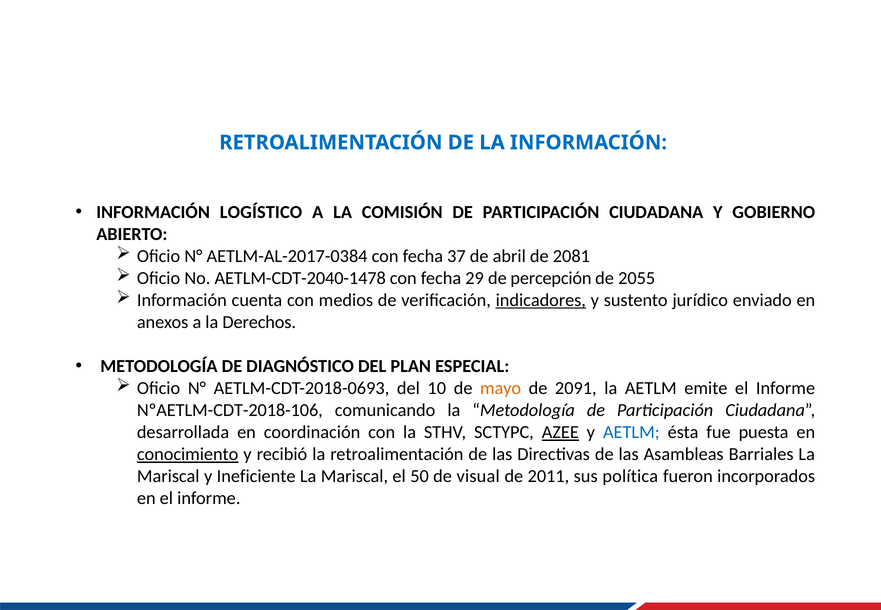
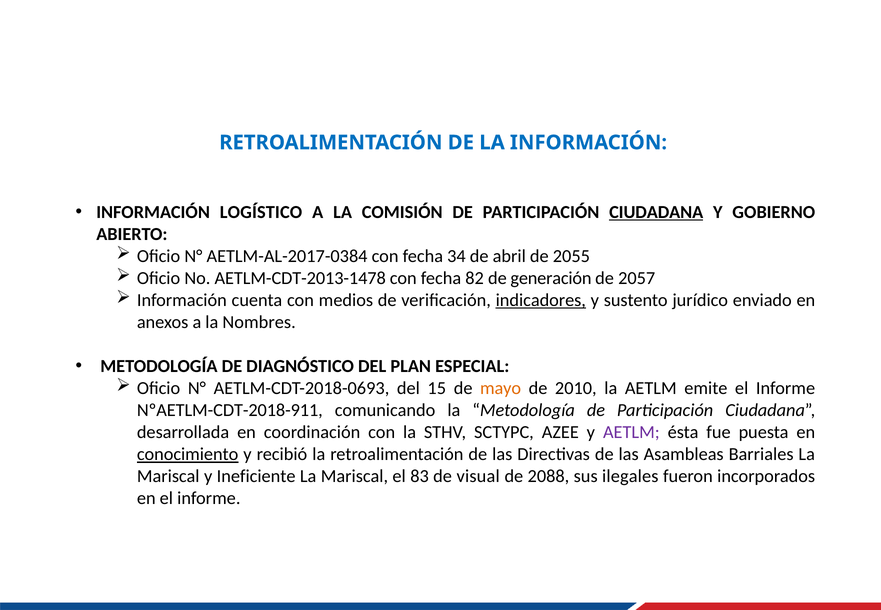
CIUDADANA at (656, 212) underline: none -> present
37: 37 -> 34
2081: 2081 -> 2055
AETLM-CDT-2040-1478: AETLM-CDT-2040-1478 -> AETLM-CDT-2013-1478
29: 29 -> 82
percepción: percepción -> generación
2055: 2055 -> 2057
Derechos: Derechos -> Nombres
10: 10 -> 15
2091: 2091 -> 2010
NºAETLM-CDT-2018-106: NºAETLM-CDT-2018-106 -> NºAETLM-CDT-2018-911
AZEE underline: present -> none
AETLM at (631, 432) colour: blue -> purple
50: 50 -> 83
2011: 2011 -> 2088
política: política -> ilegales
